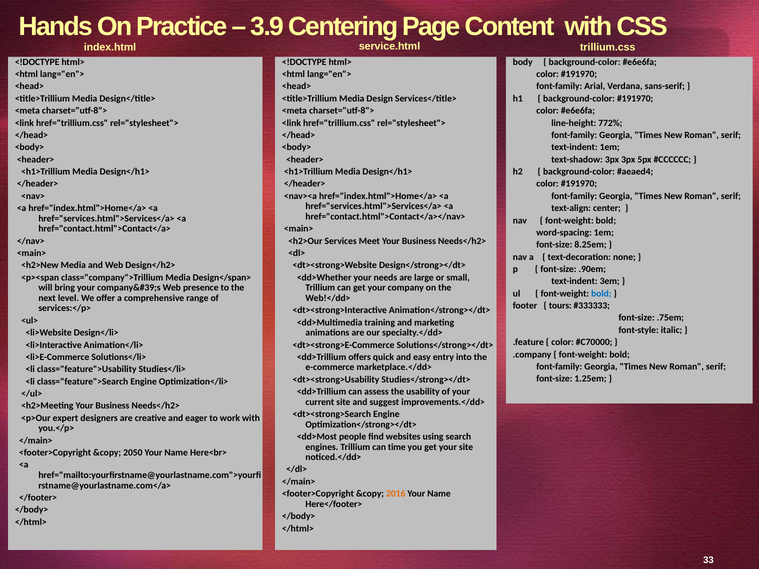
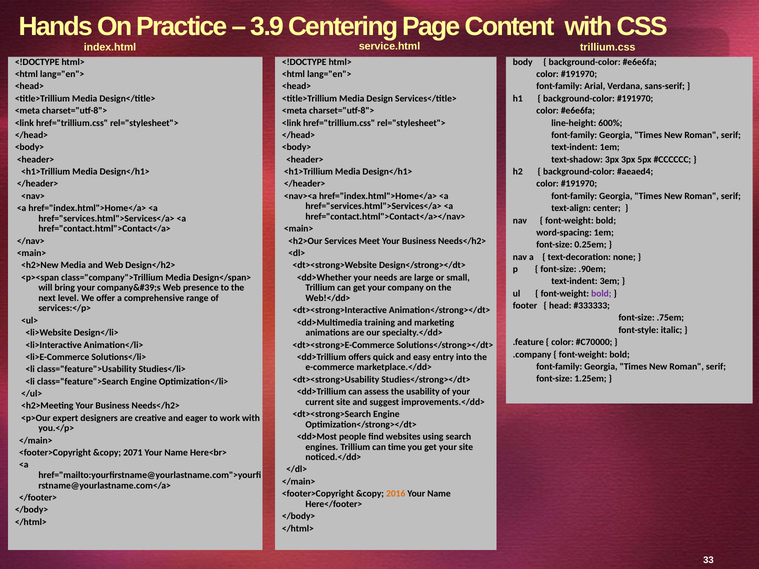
772%: 772% -> 600%
8.25em: 8.25em -> 0.25em
bold at (601, 294) colour: blue -> purple
tours: tours -> head
2050: 2050 -> 2071
